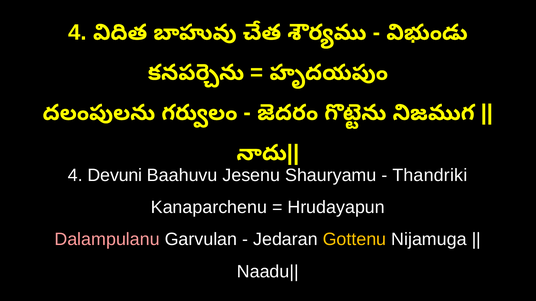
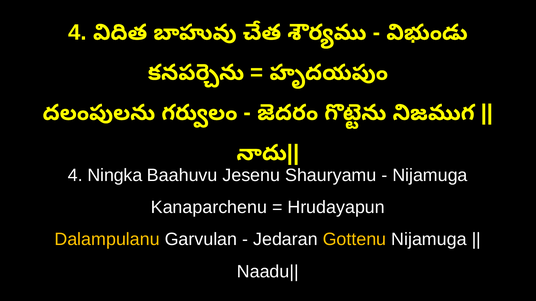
Devuni: Devuni -> Ningka
Thandriki at (430, 175): Thandriki -> Nijamuga
Dalampulanu colour: pink -> yellow
